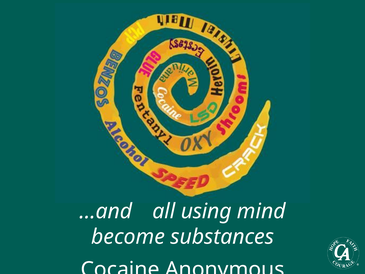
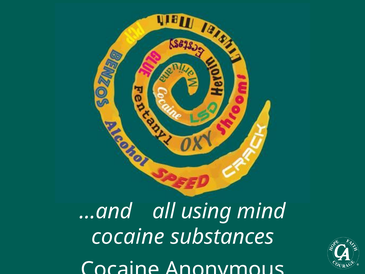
become at (128, 237): become -> cocaine
